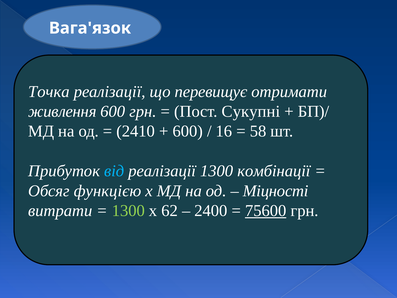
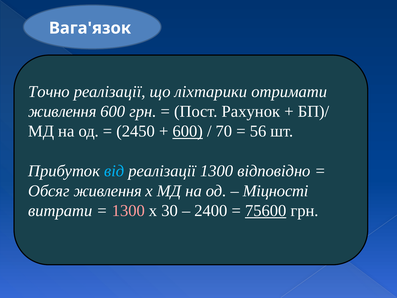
Точка: Точка -> Точно
перевищує: перевищує -> ліхтарики
Сукупні: Сукупні -> Рахунок
2410: 2410 -> 2450
600 at (188, 131) underline: none -> present
16: 16 -> 70
58: 58 -> 56
комбінації: комбінації -> відповідно
Обсяг функцією: функцією -> живлення
1300 at (128, 211) colour: light green -> pink
62: 62 -> 30
